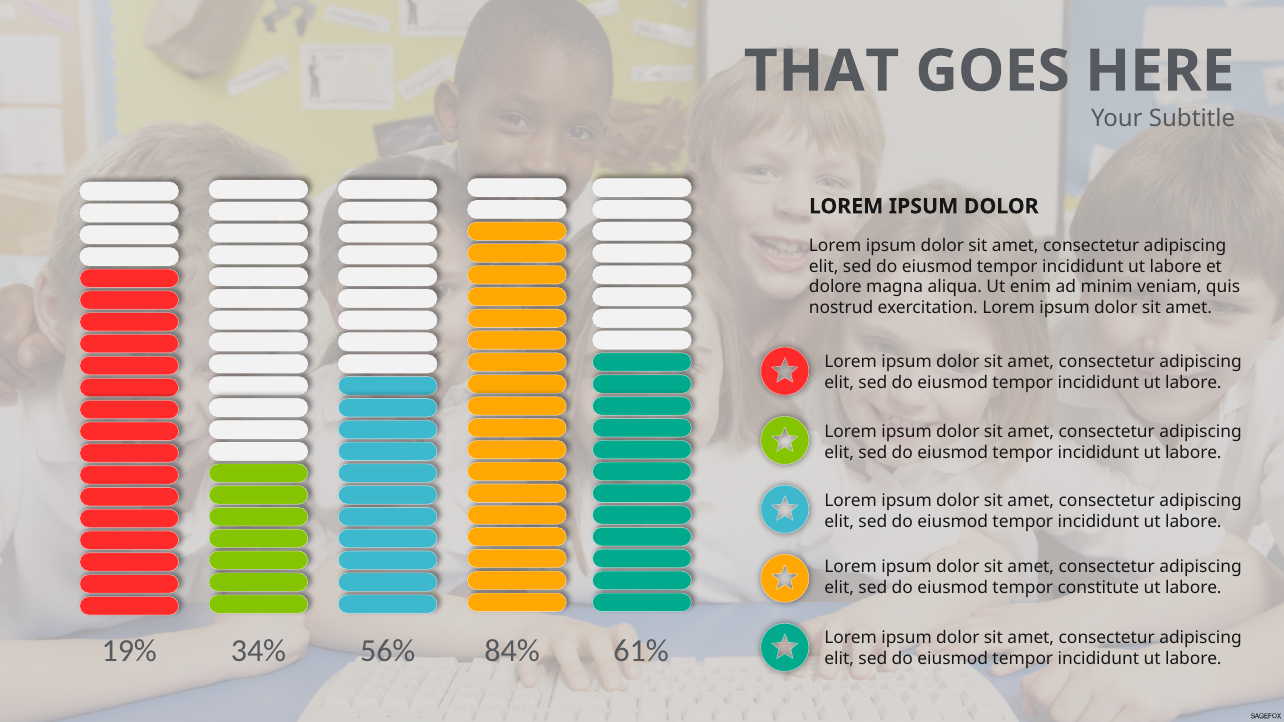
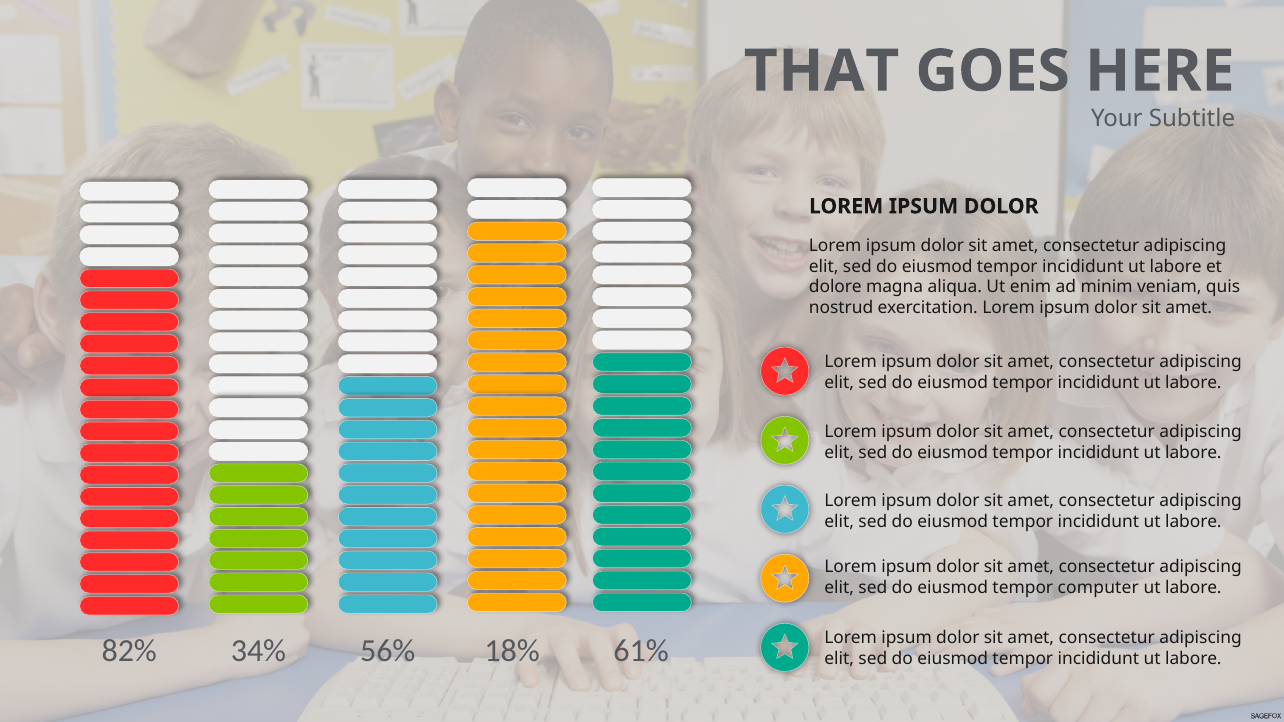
constitute: constitute -> computer
19%: 19% -> 82%
84%: 84% -> 18%
